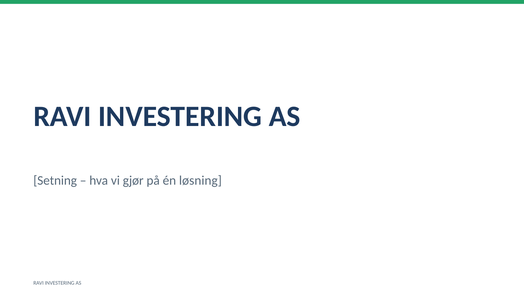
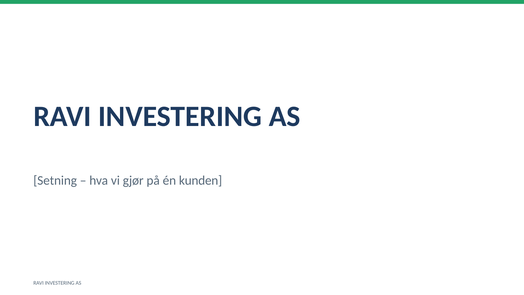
løsning: løsning -> kunden
